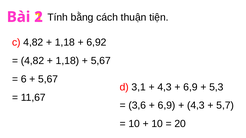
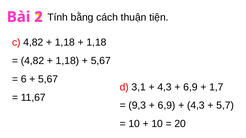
6,92 at (96, 42): 6,92 -> 1,18
5,3: 5,3 -> 1,7
3,6: 3,6 -> 9,3
